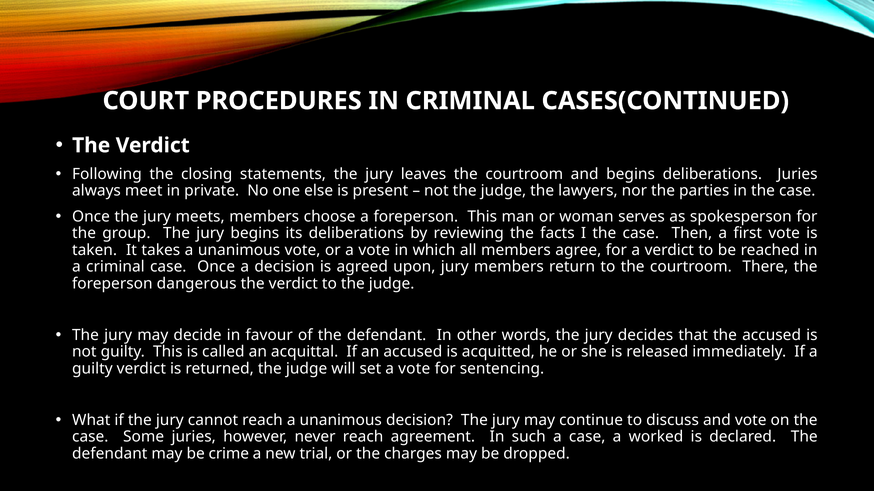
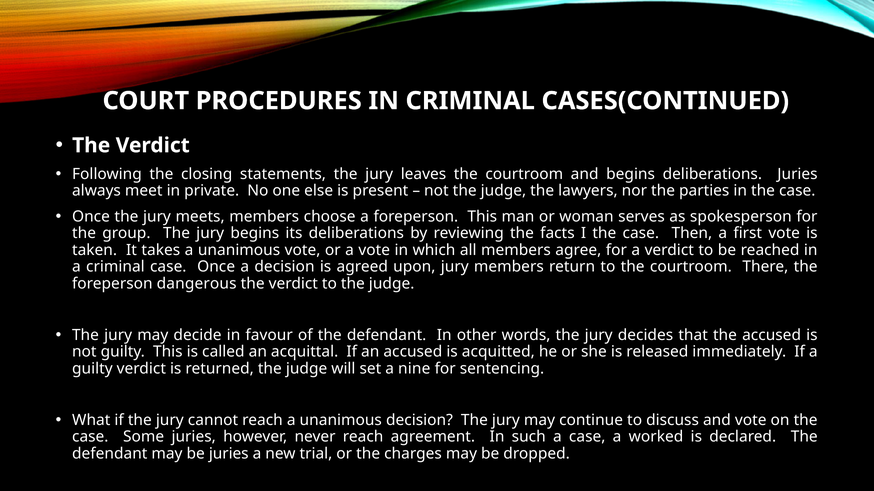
set a vote: vote -> nine
be crime: crime -> juries
